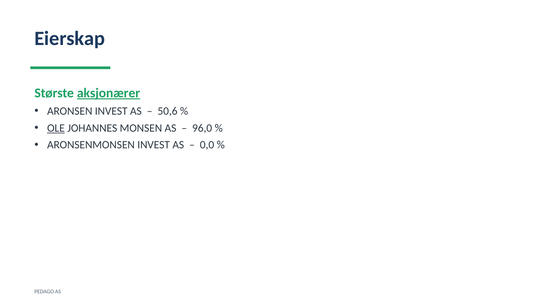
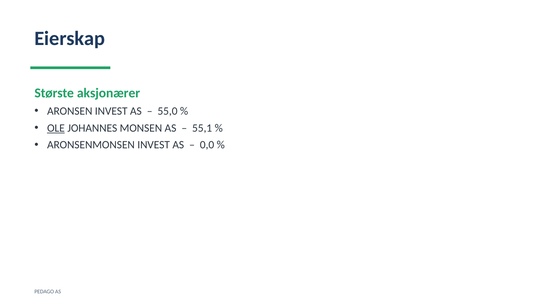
aksjonærer underline: present -> none
50,6: 50,6 -> 55,0
96,0: 96,0 -> 55,1
